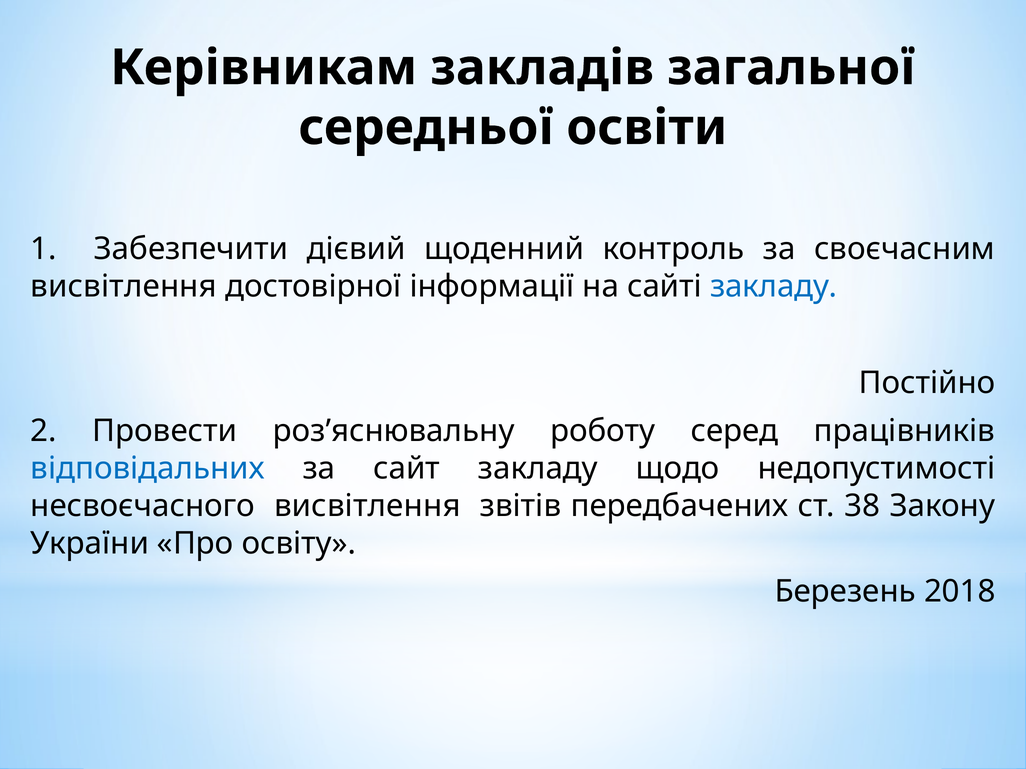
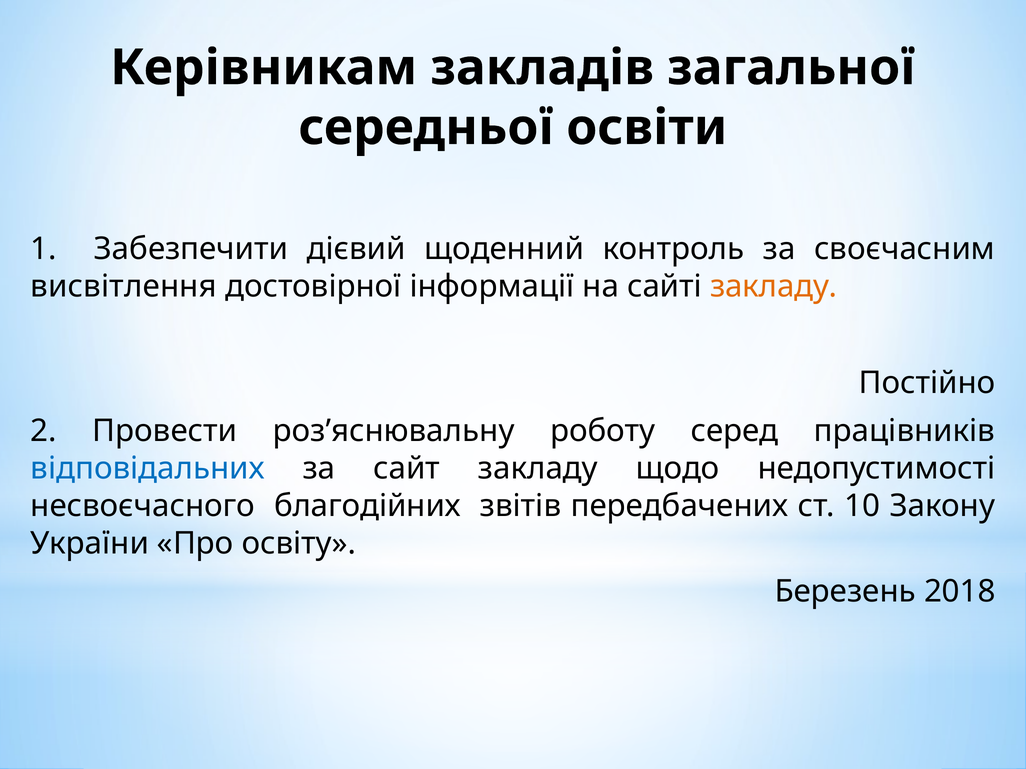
закладу at (774, 287) colour: blue -> orange
несвоєчасного висвітлення: висвітлення -> благодійних
38: 38 -> 10
